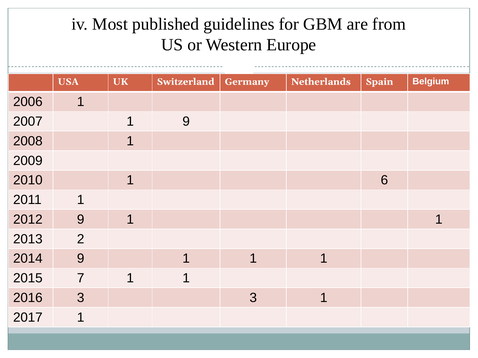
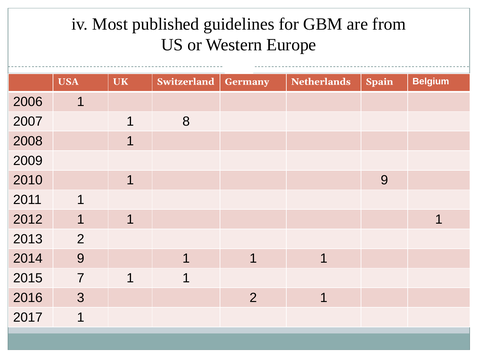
1 9: 9 -> 8
1 6: 6 -> 9
2012 9: 9 -> 1
3 3: 3 -> 2
